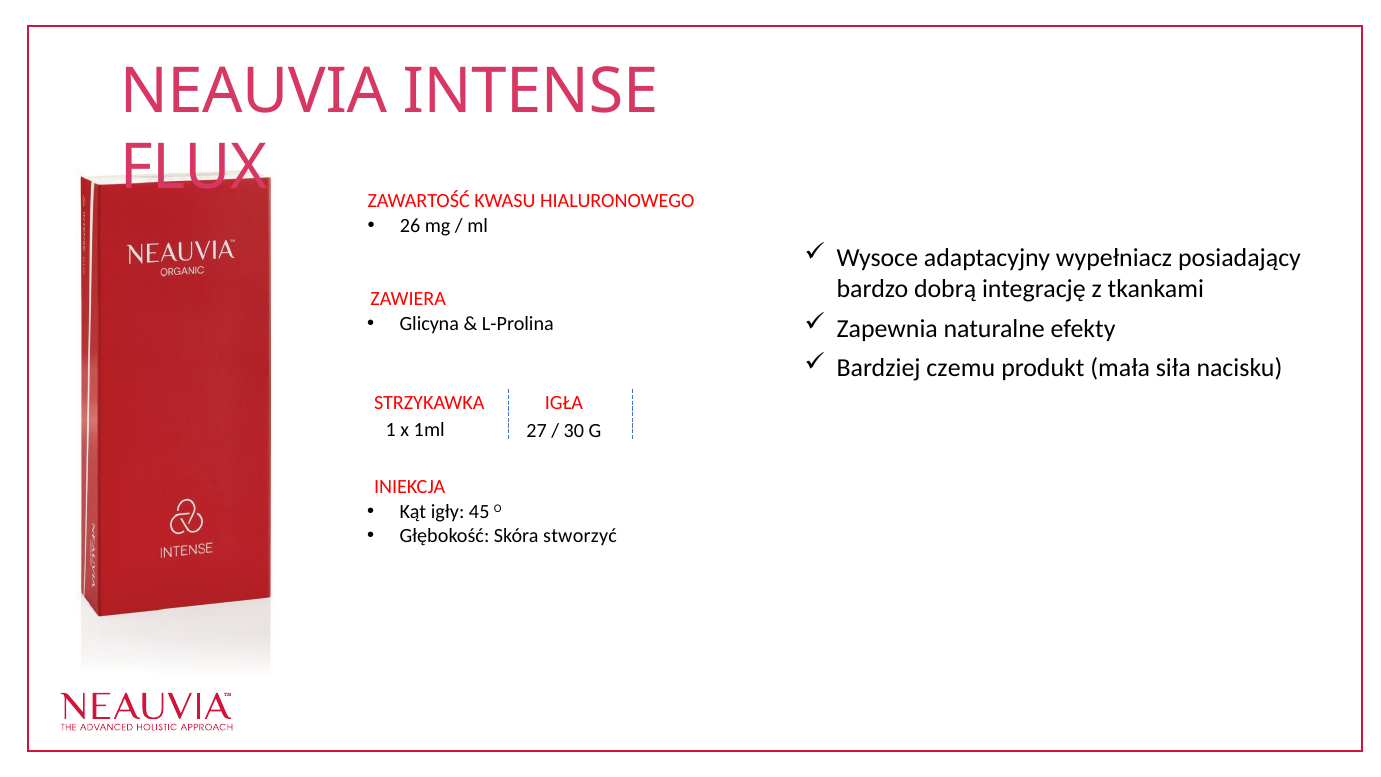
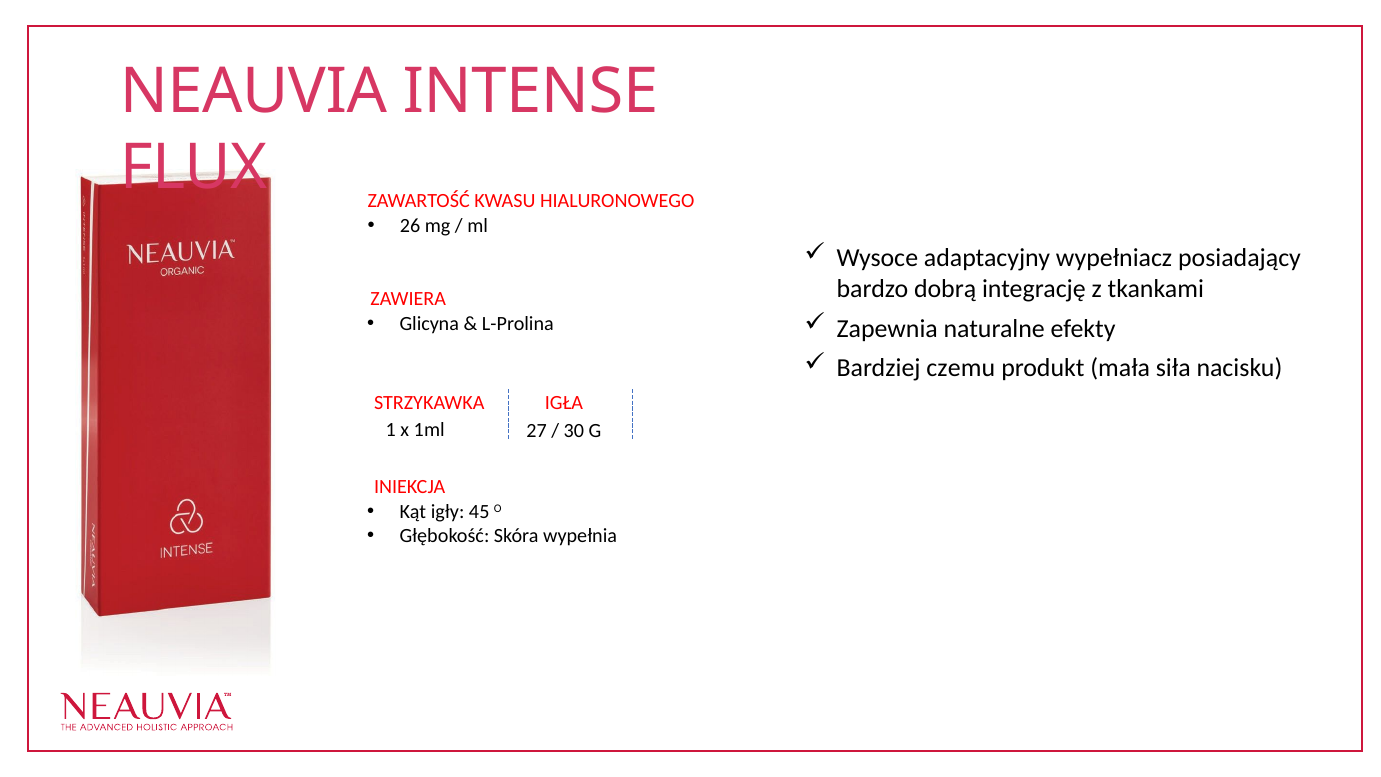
stworzyć: stworzyć -> wypełnia
